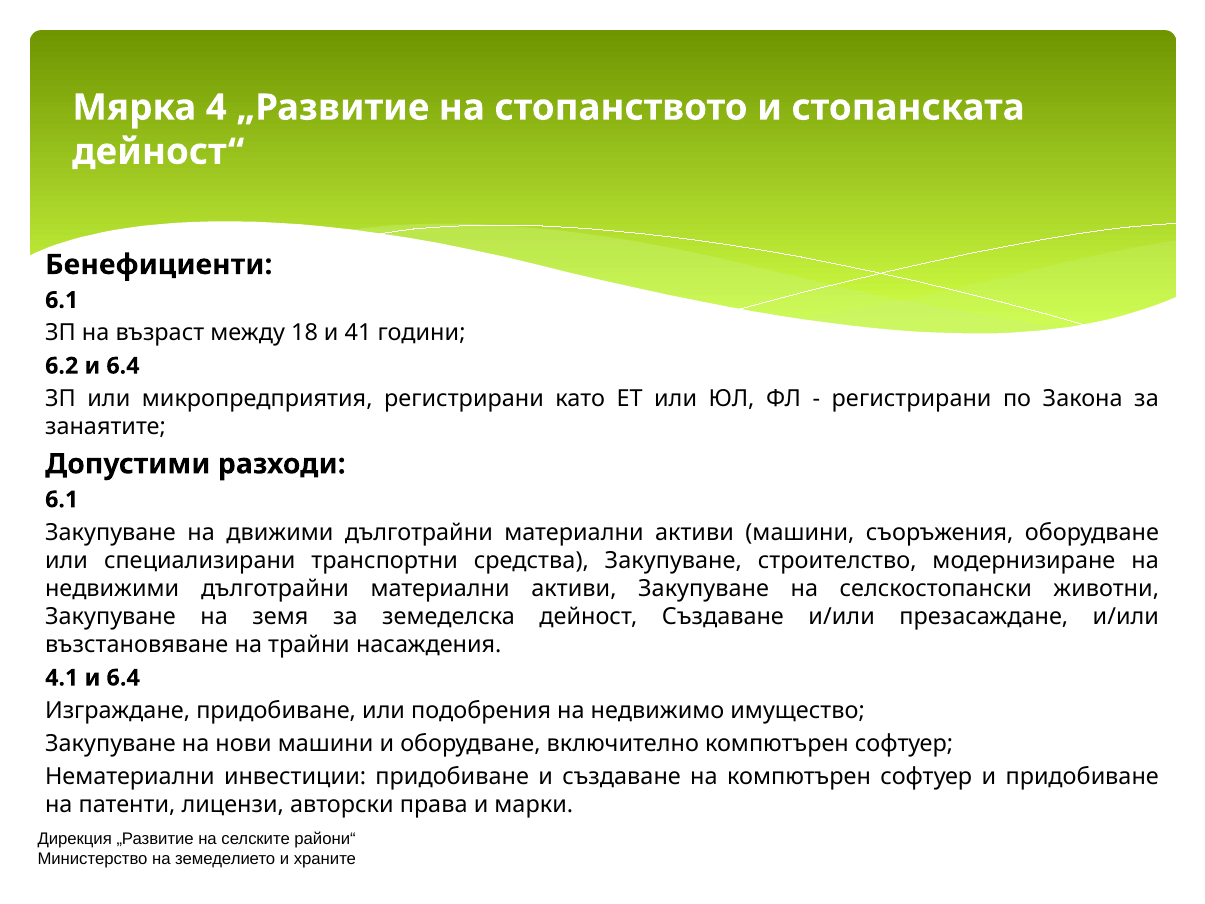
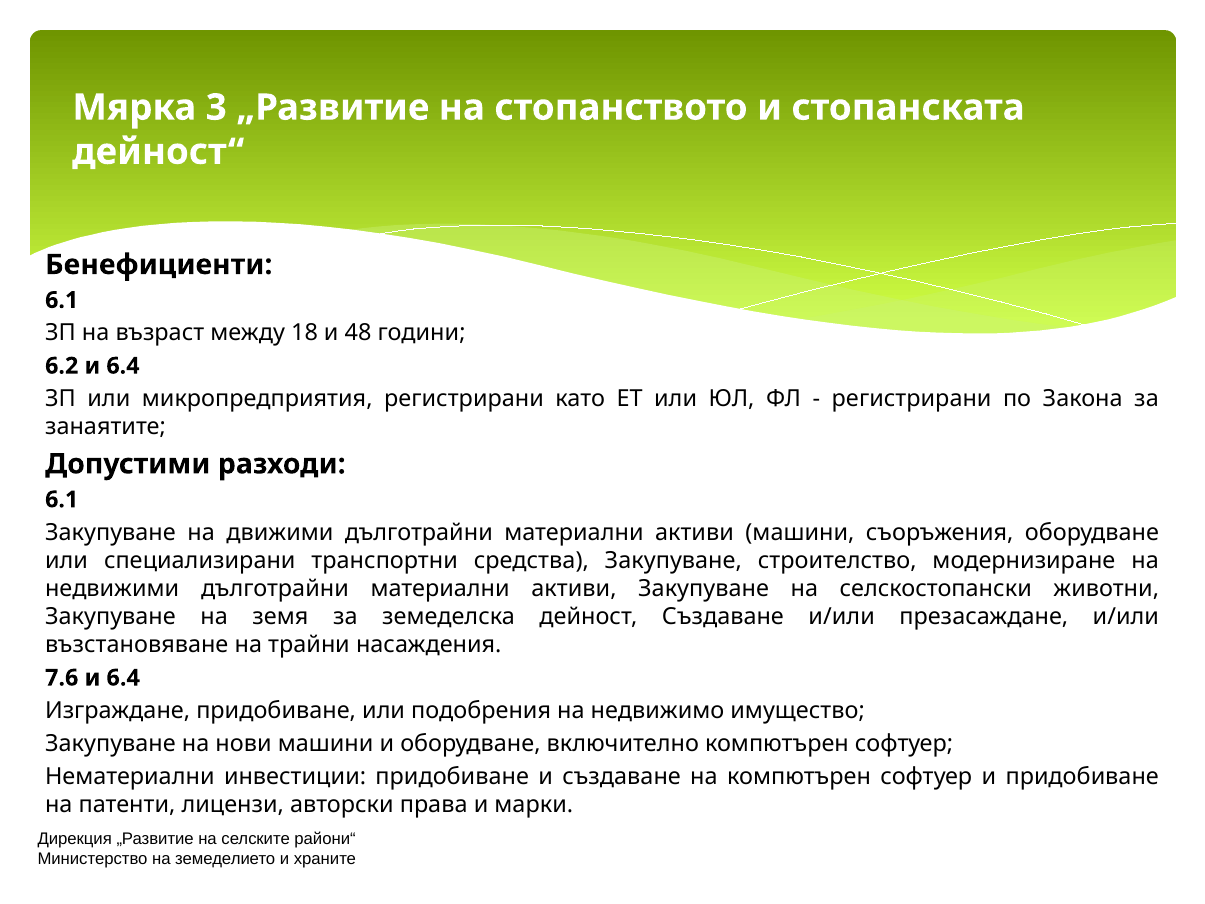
4: 4 -> 3
41: 41 -> 48
4.1: 4.1 -> 7.6
